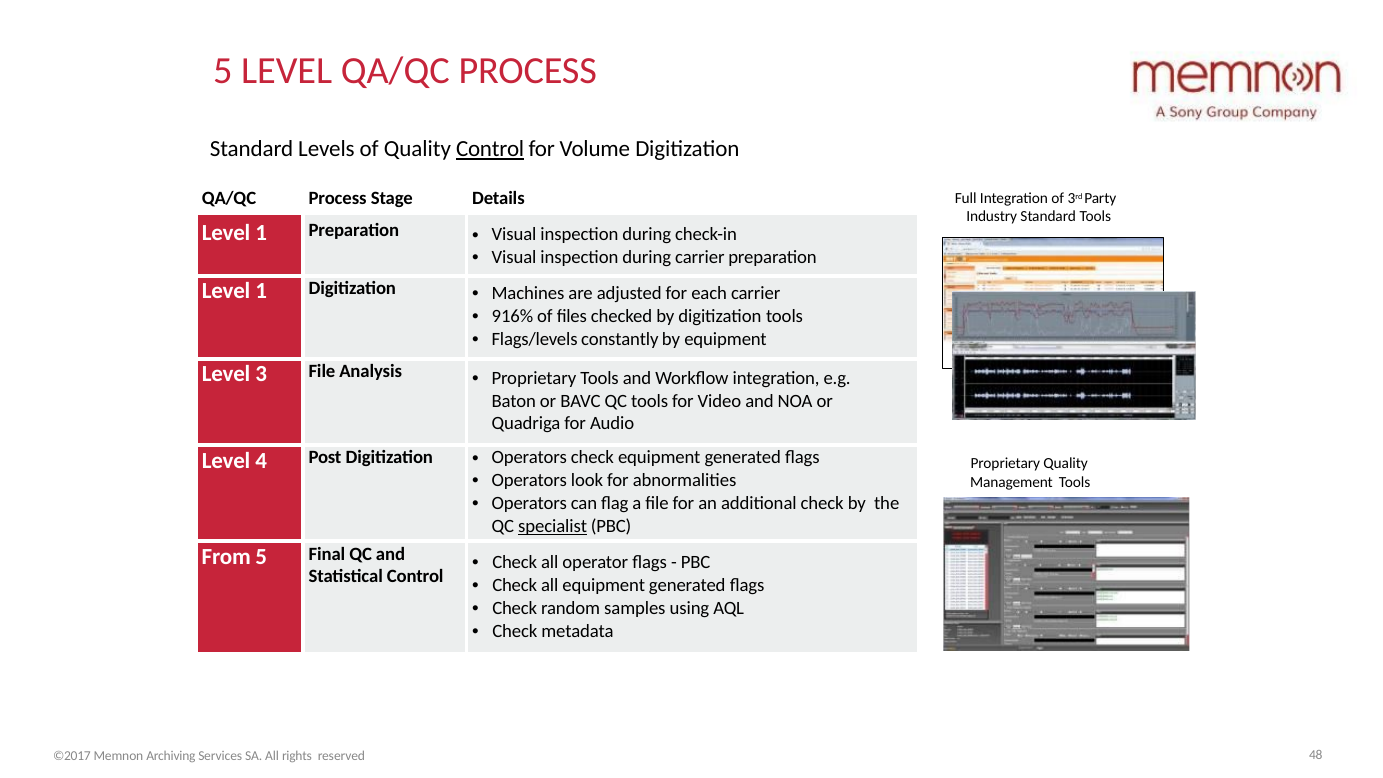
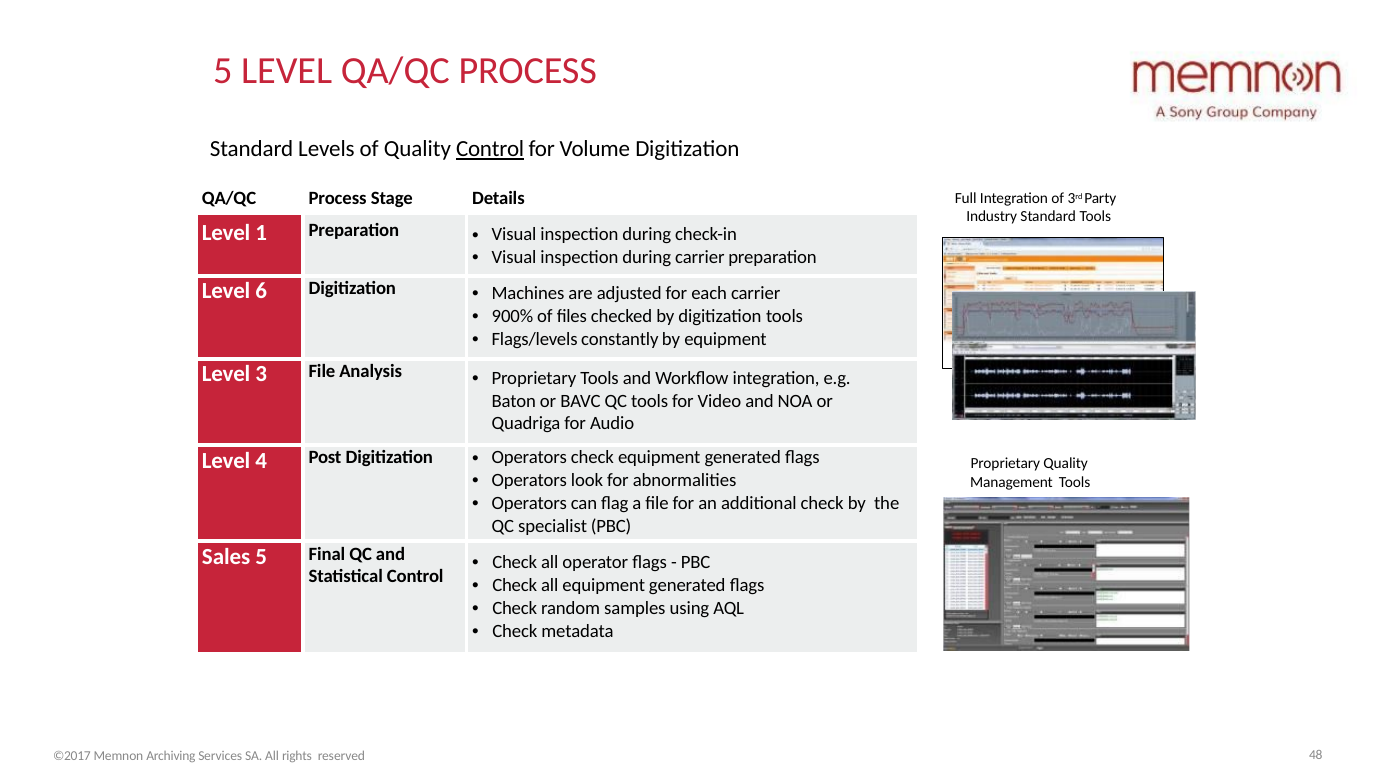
1 at (261, 291): 1 -> 6
916%: 916% -> 900%
specialist underline: present -> none
From: From -> Sales
